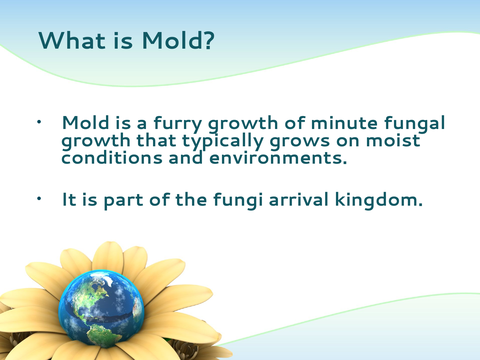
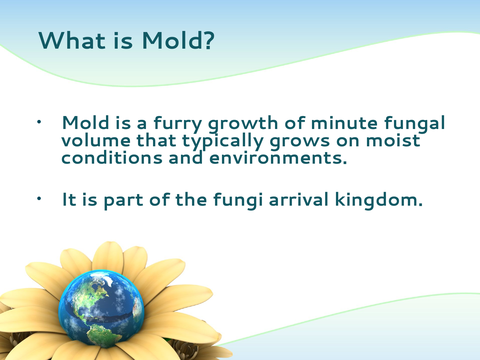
growth at (96, 140): growth -> volume
